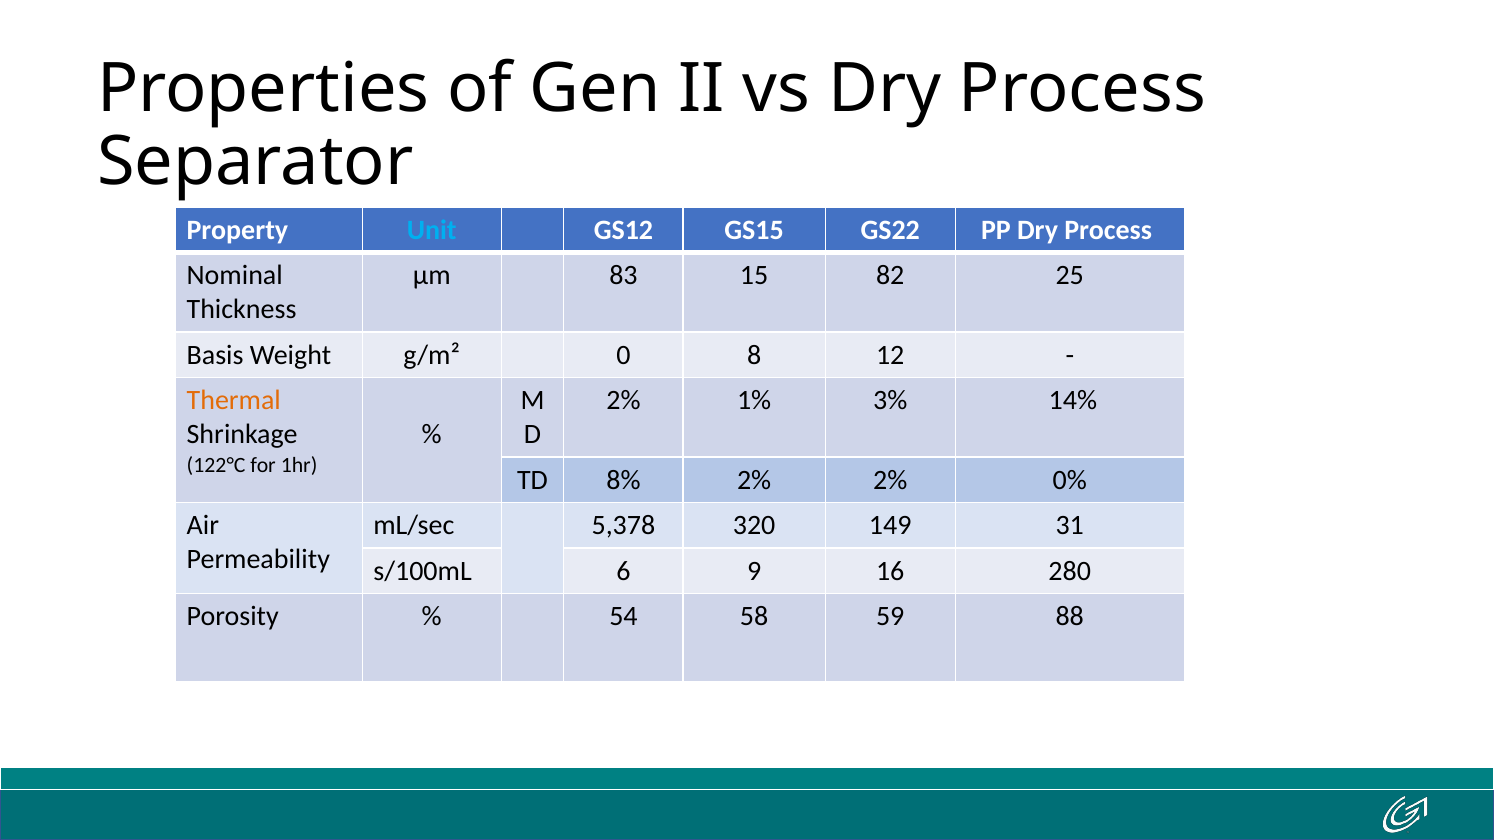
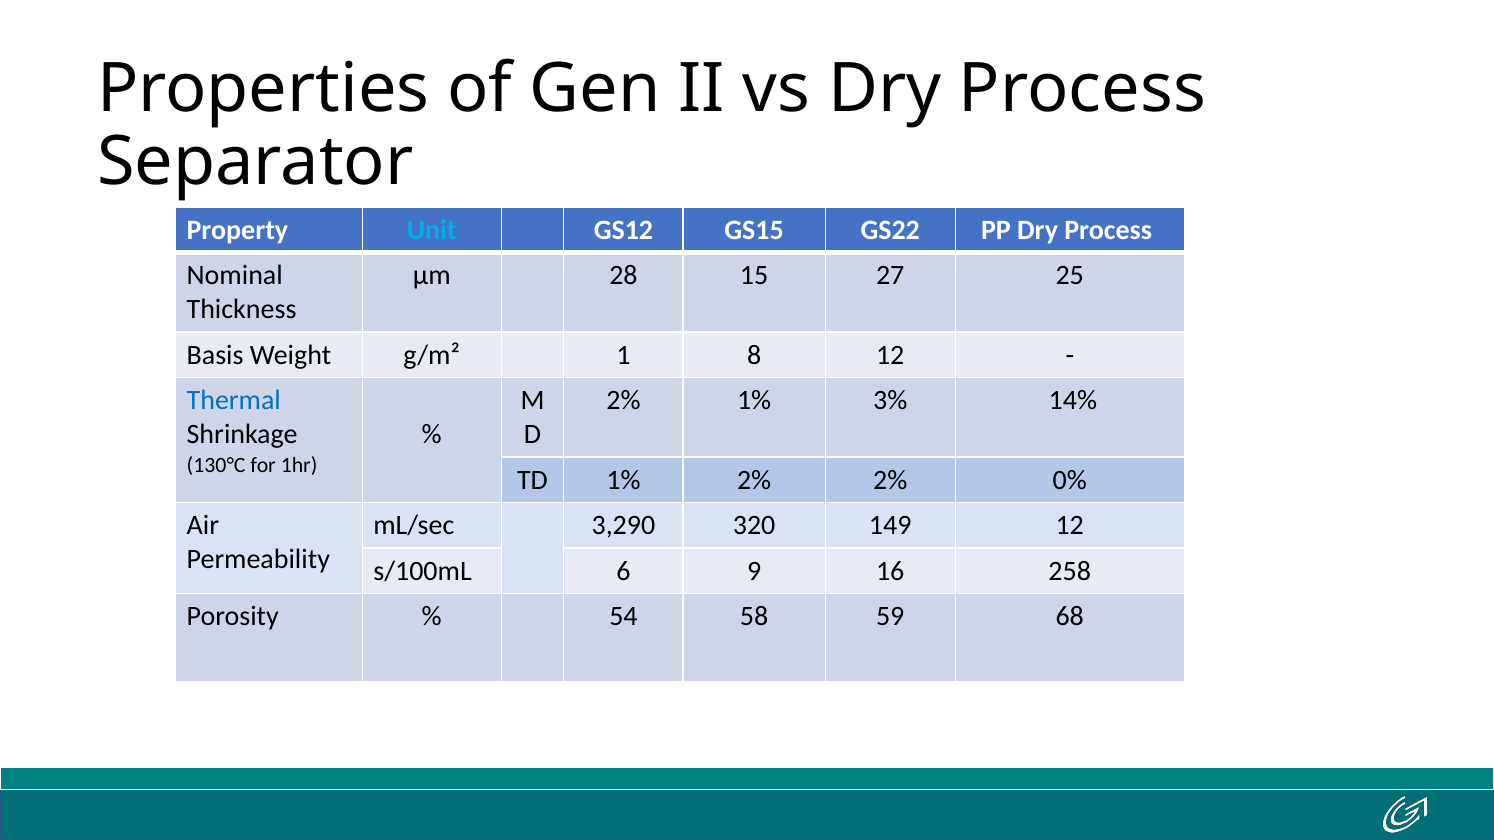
83: 83 -> 28
82: 82 -> 27
0: 0 -> 1
Thermal colour: orange -> blue
122°C: 122°C -> 130°C
TD 8%: 8% -> 1%
5,378: 5,378 -> 3,290
149 31: 31 -> 12
280: 280 -> 258
88: 88 -> 68
